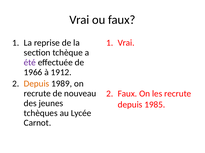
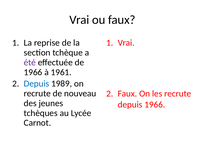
1912: 1912 -> 1961
Depuis at (37, 84) colour: orange -> blue
depuis 1985: 1985 -> 1966
